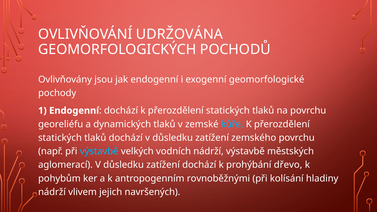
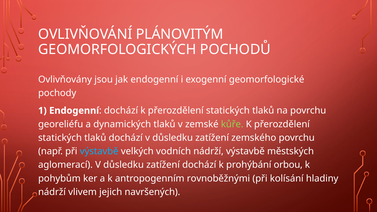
UDRŽOVÁNA: UDRŽOVÁNA -> PLÁNOVITÝM
kůře colour: light blue -> light green
dřevo: dřevo -> orbou
